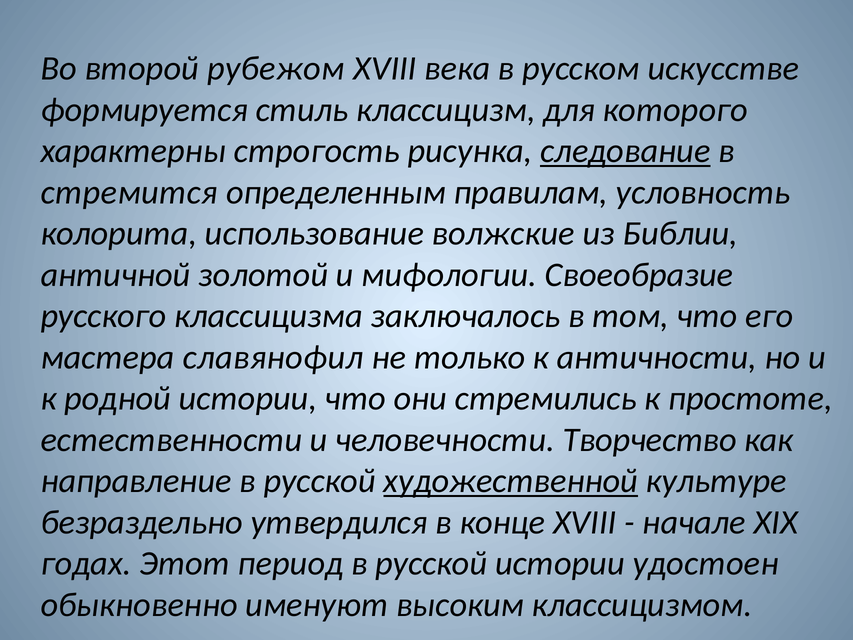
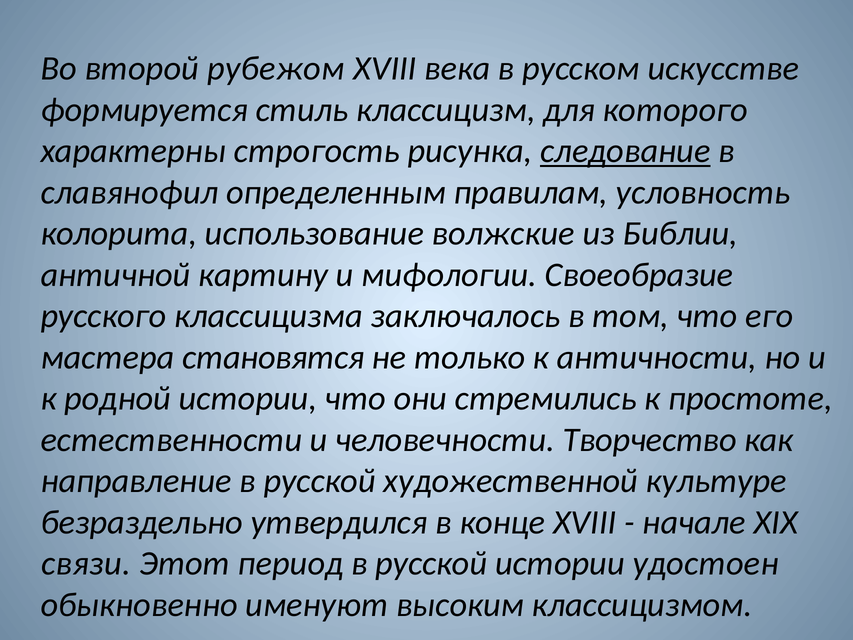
стремится: стремится -> славянофил
золотой: золотой -> картину
славянофил: славянофил -> становятся
художественной underline: present -> none
годах: годах -> связи
